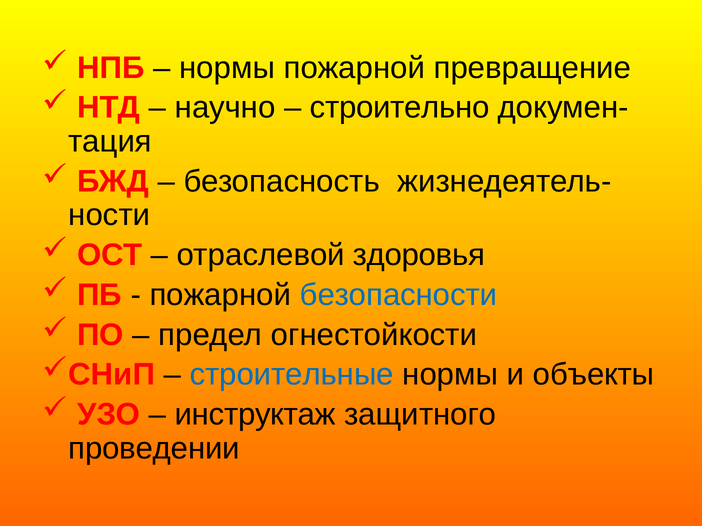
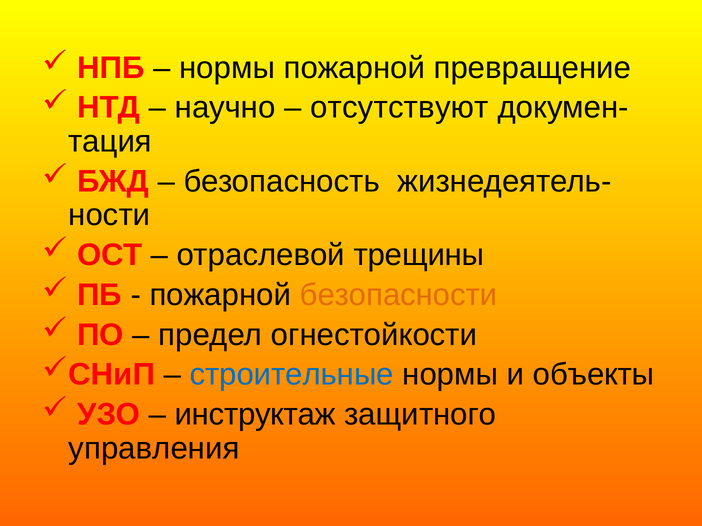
строительно: строительно -> отсутствуют
здоровья: здоровья -> трещины
безопасности colour: blue -> orange
проведении: проведении -> управления
